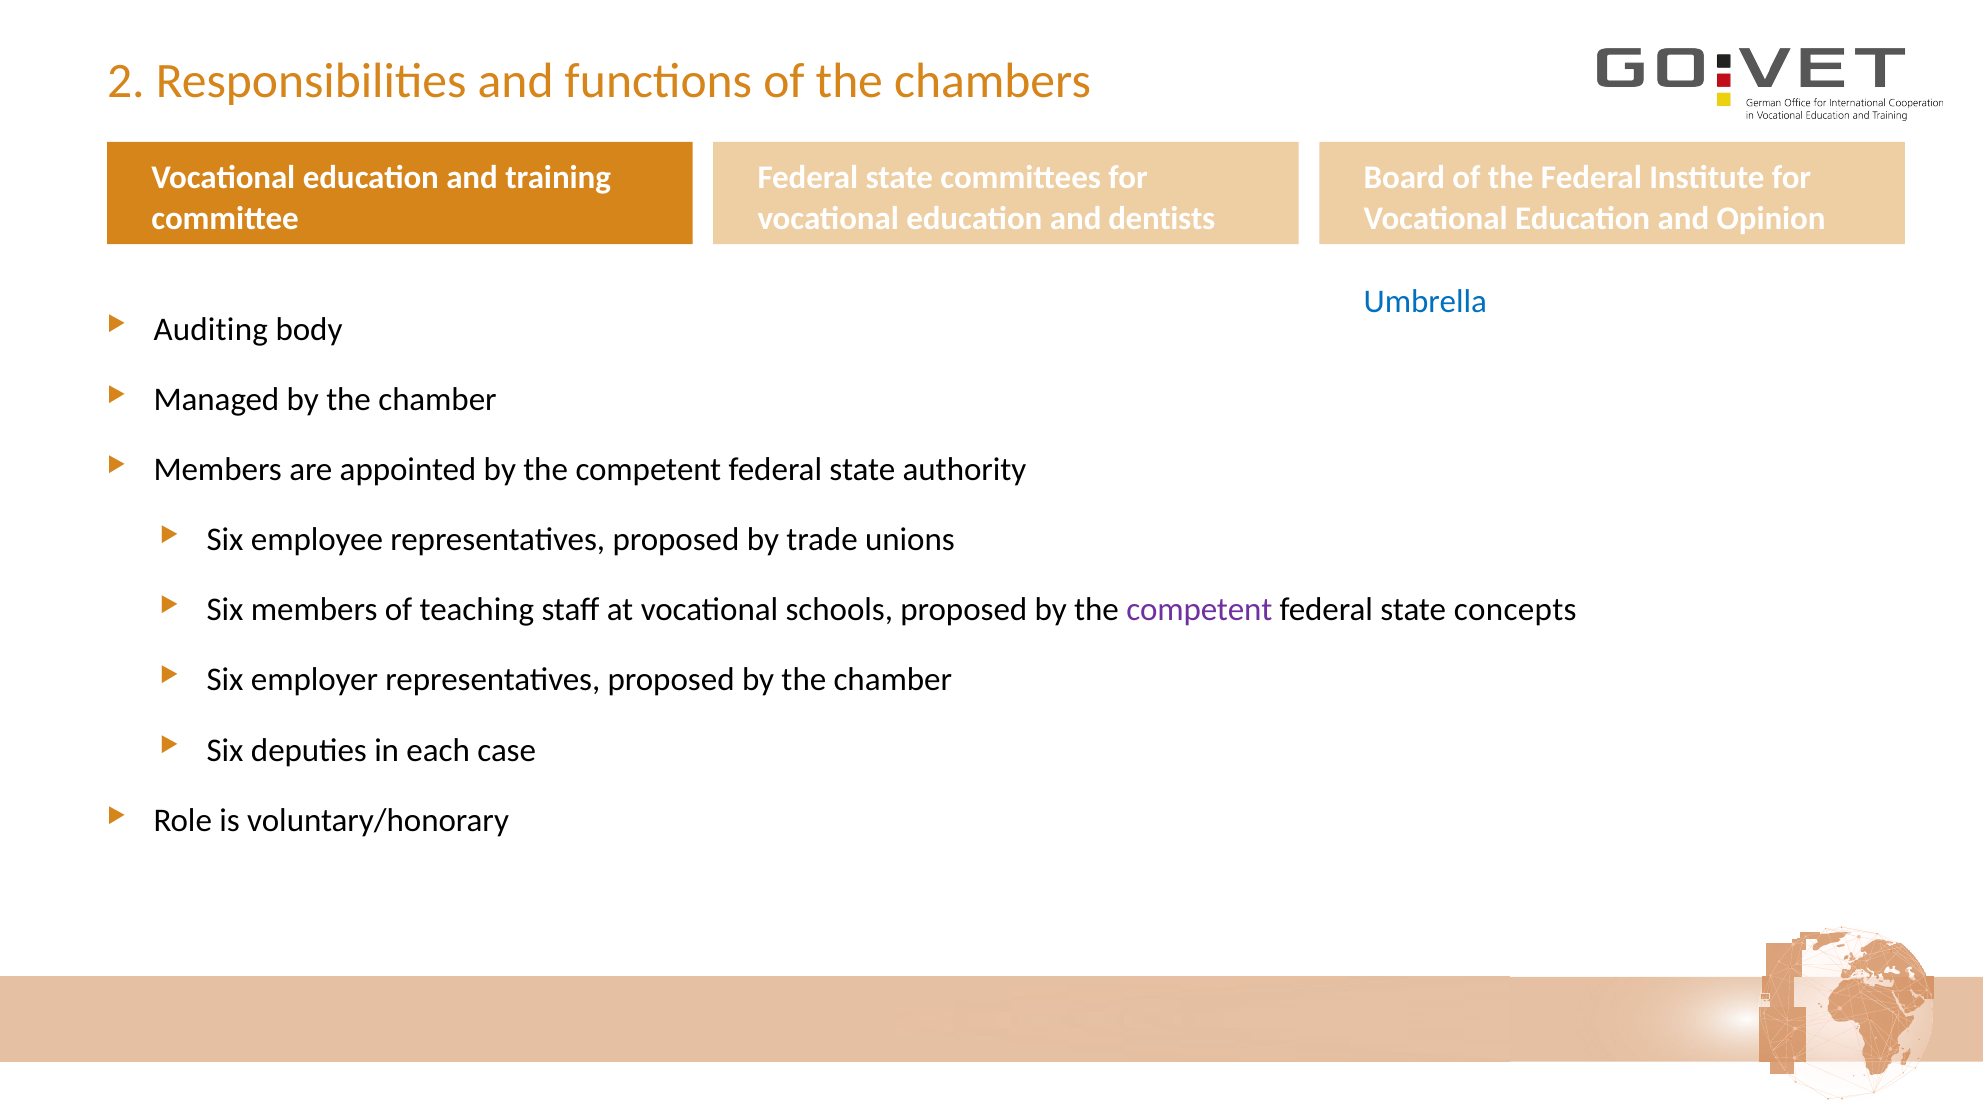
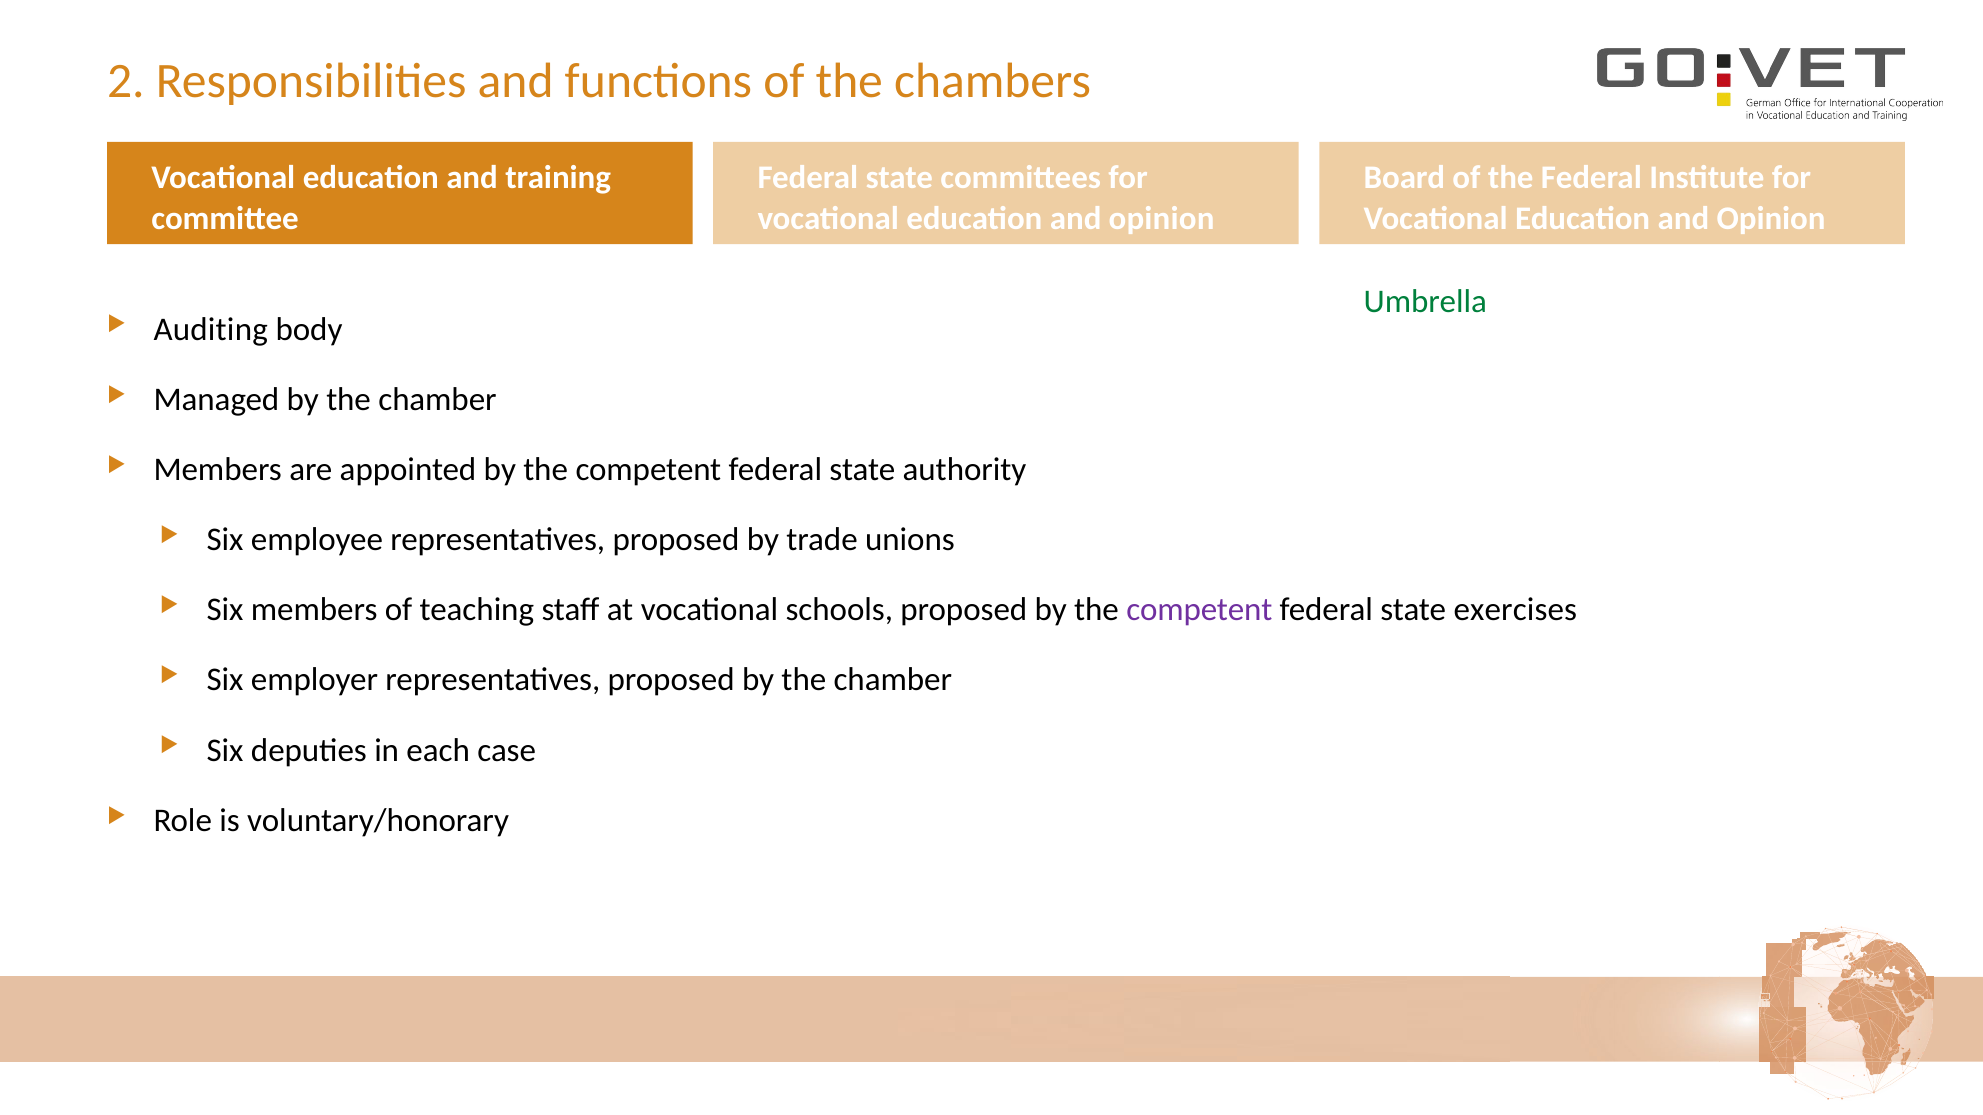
dentists at (1162, 219): dentists -> opinion
Umbrella colour: blue -> green
concepts: concepts -> exercises
